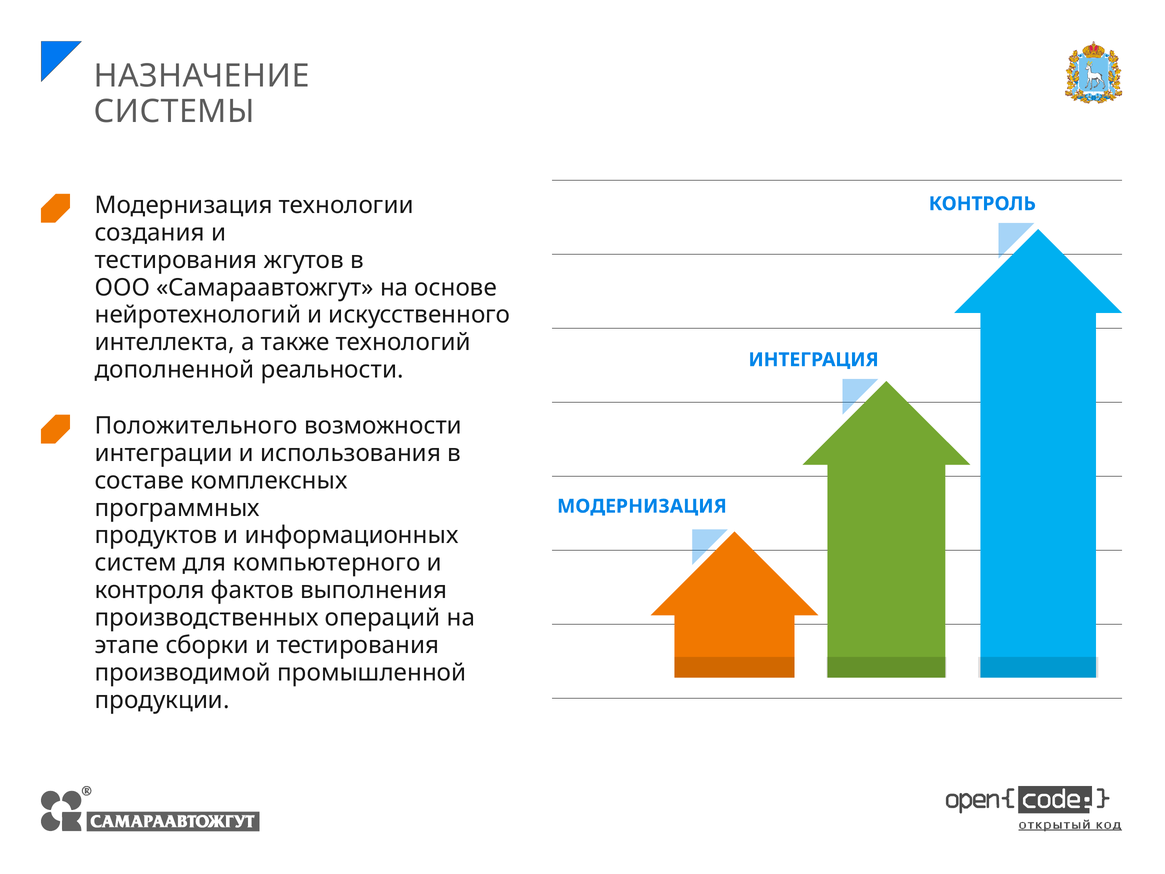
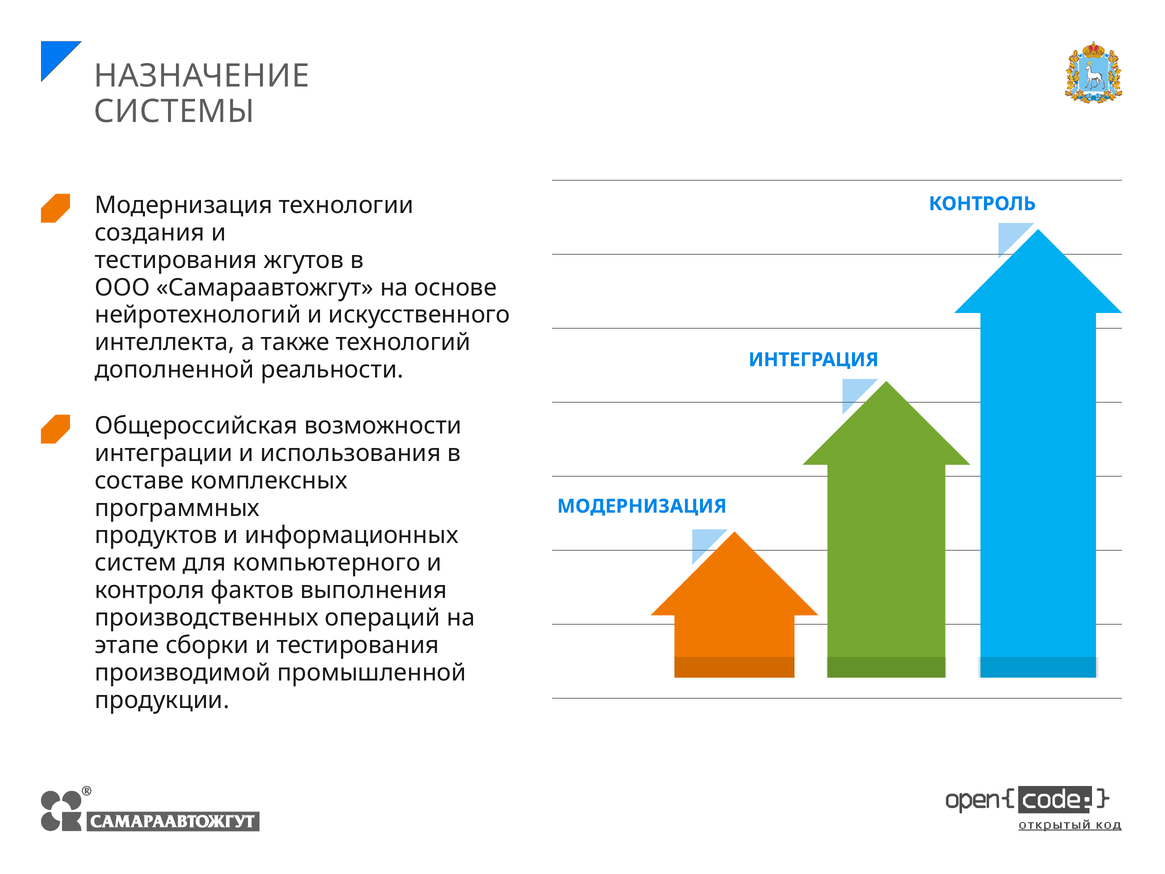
Положительного: Положительного -> Общероссийская
